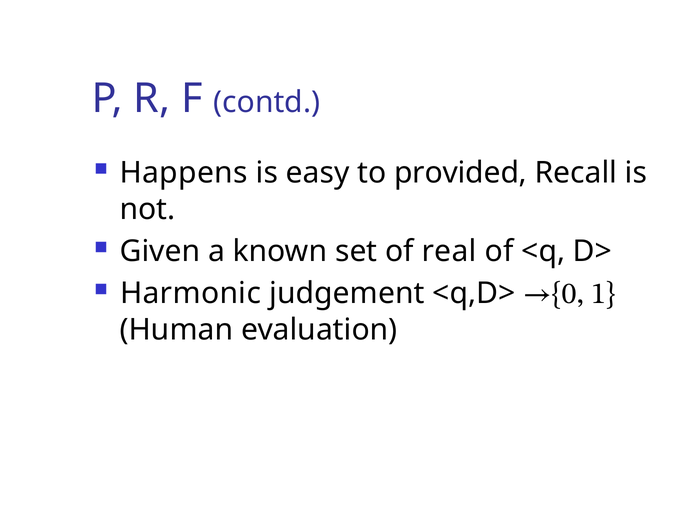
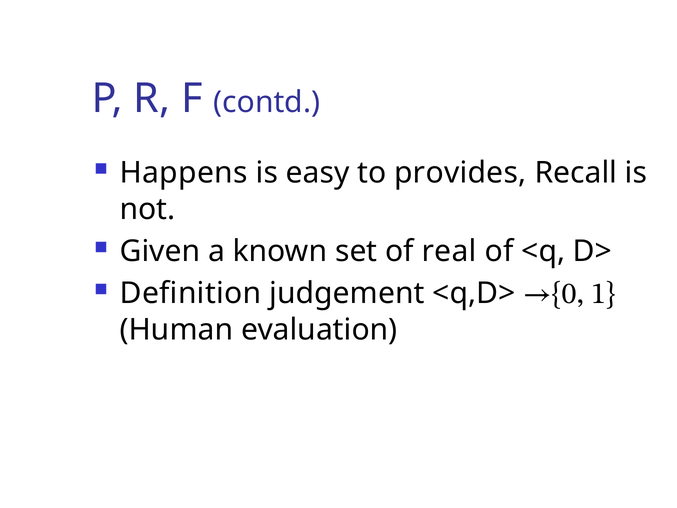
provided: provided -> provides
Harmonic: Harmonic -> Definition
